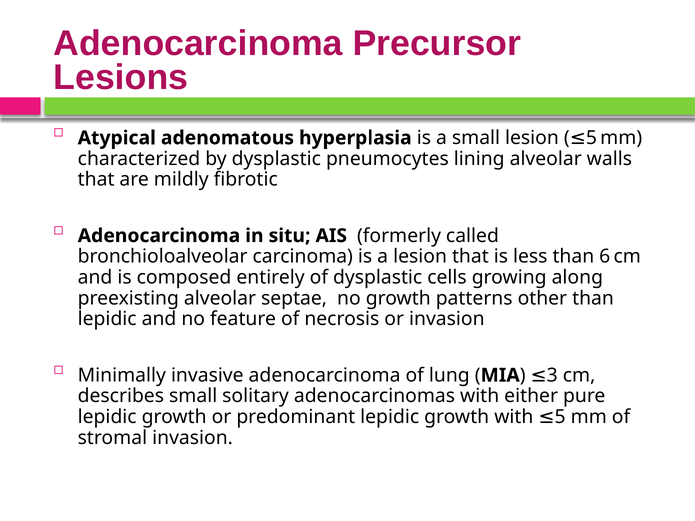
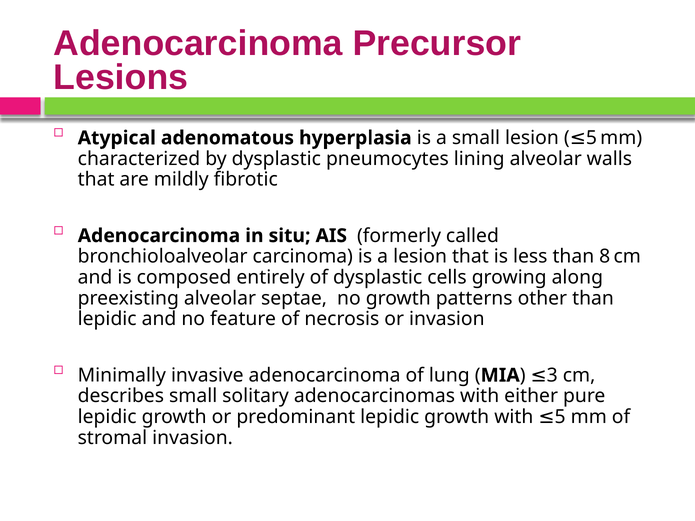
6: 6 -> 8
